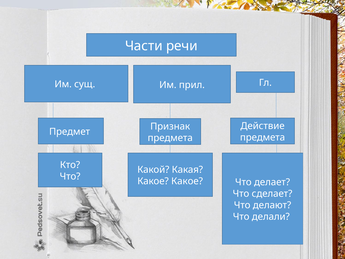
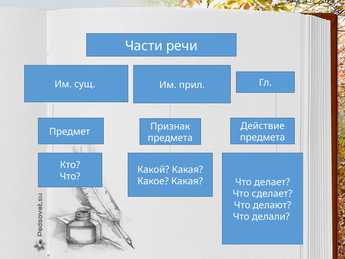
Какое Какое: Какое -> Какая
